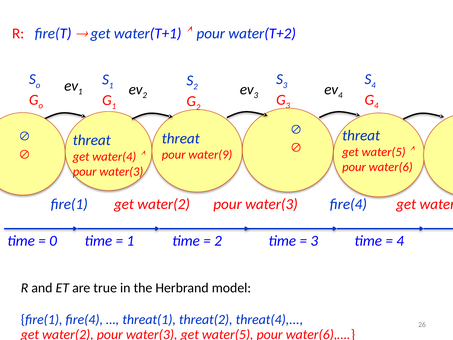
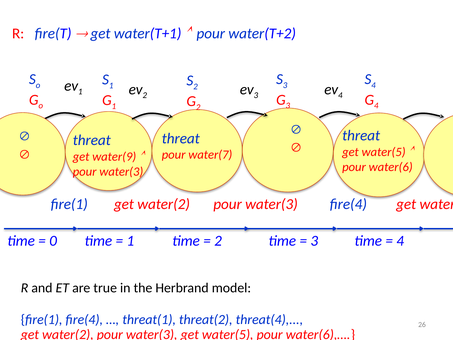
water(9: water(9 -> water(7
water(4: water(4 -> water(9
